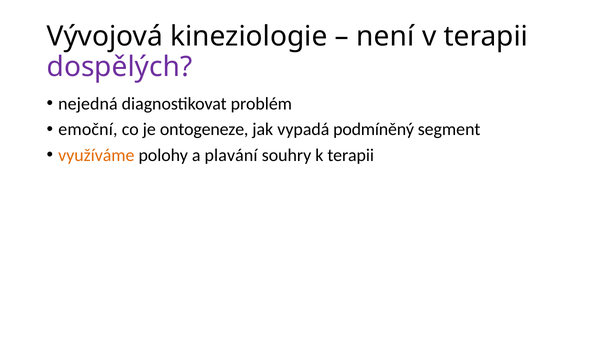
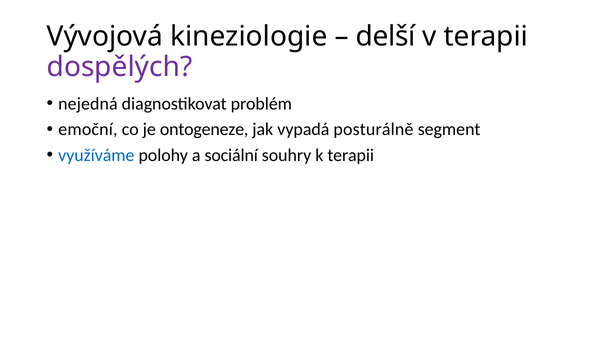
není: není -> delší
podmíněný: podmíněný -> posturálně
využíváme colour: orange -> blue
plavání: plavání -> sociální
